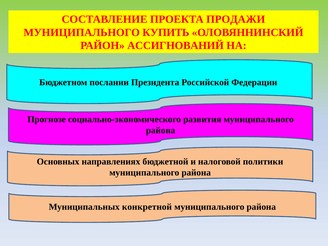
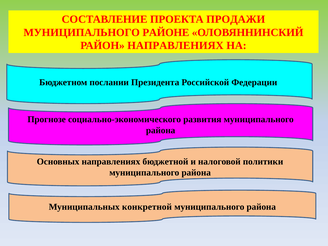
КУПИТЬ: КУПИТЬ -> РАЙОНЕ
РАЙОН АССИГНОВАНИЙ: АССИГНОВАНИЙ -> НАПРАВЛЕНИЯХ
